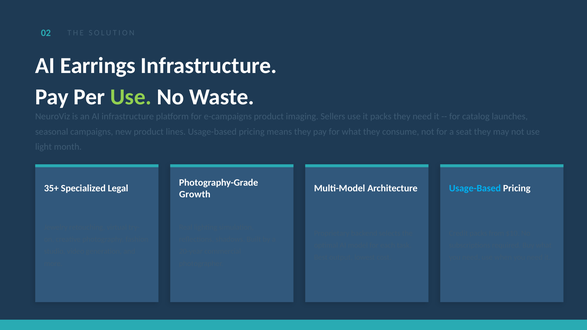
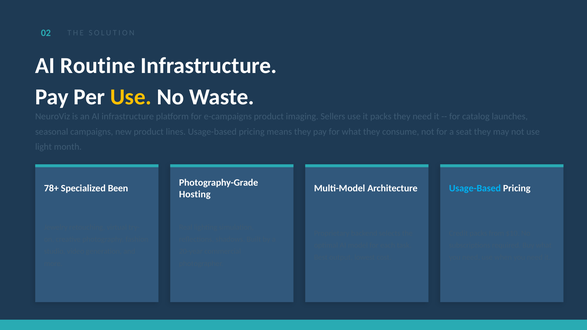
Earrings: Earrings -> Routine
Use at (131, 97) colour: light green -> yellow
35+: 35+ -> 78+
Legal: Legal -> Been
Growth: Growth -> Hosting
